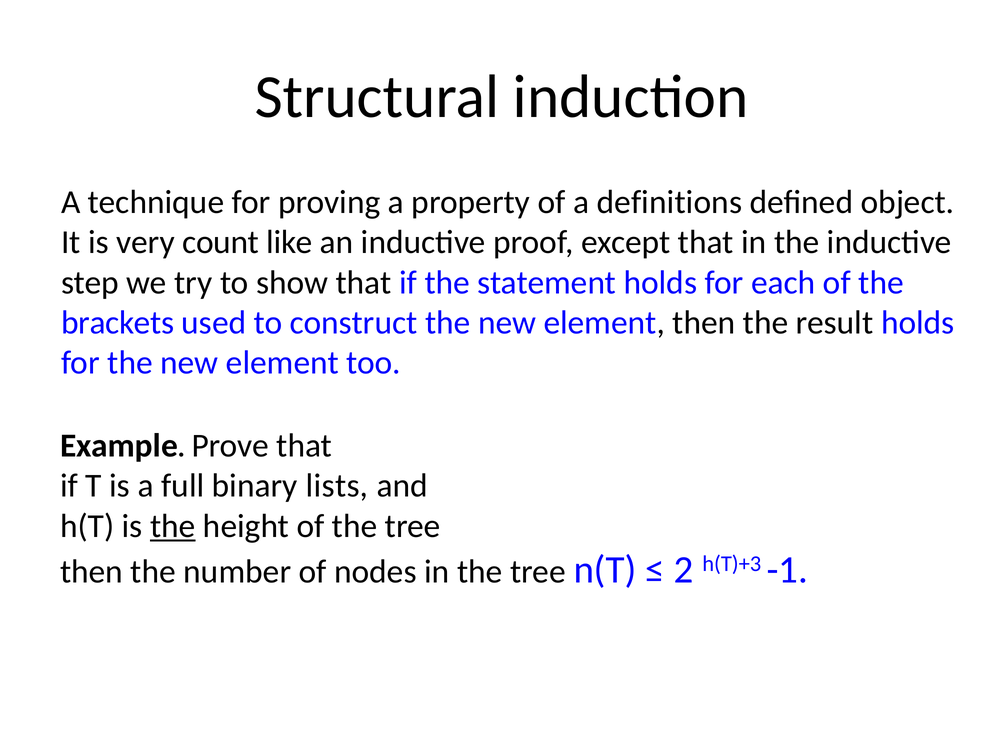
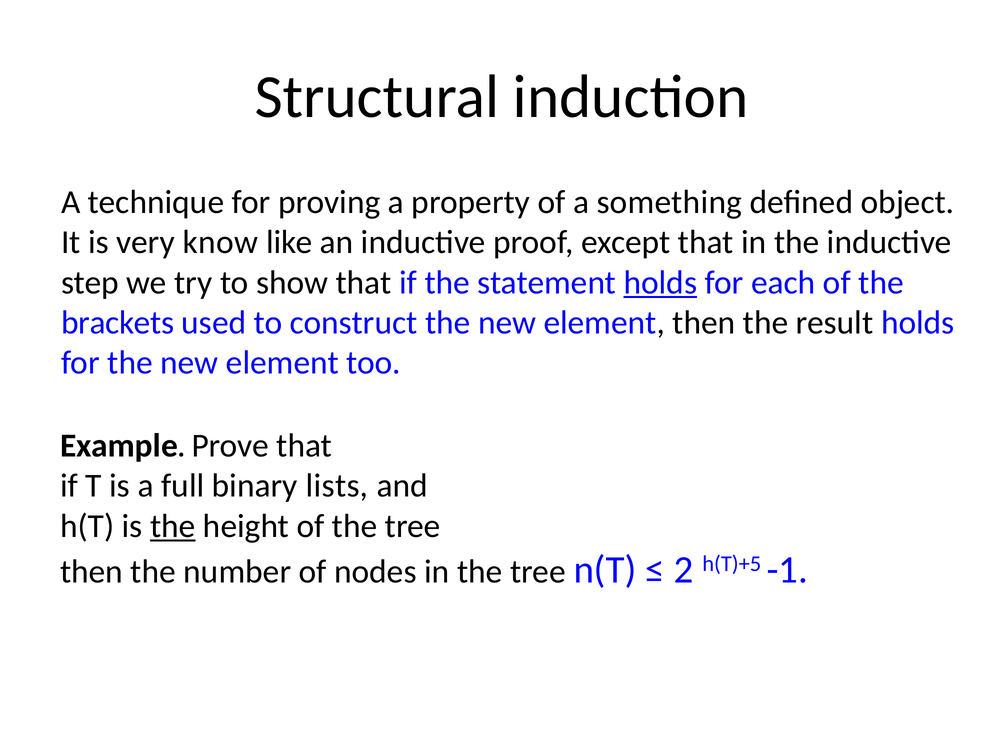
definitions: definitions -> something
count: count -> know
holds at (660, 283) underline: none -> present
h(T)+3: h(T)+3 -> h(T)+5
